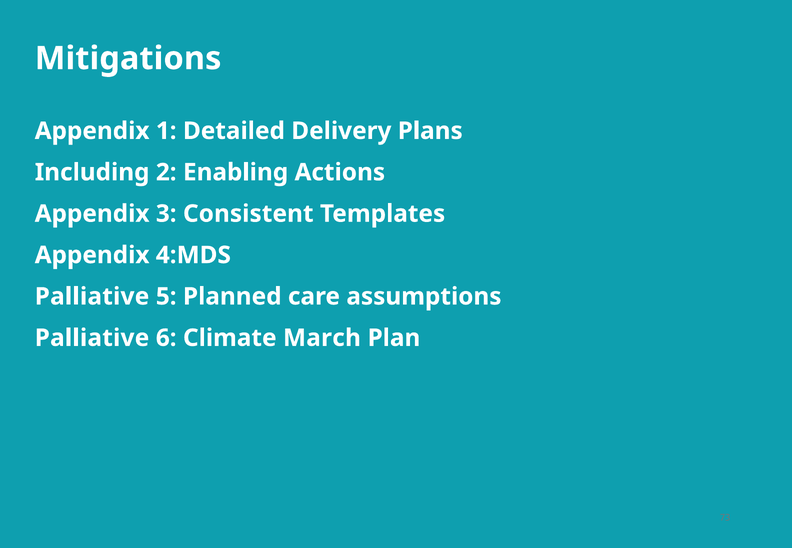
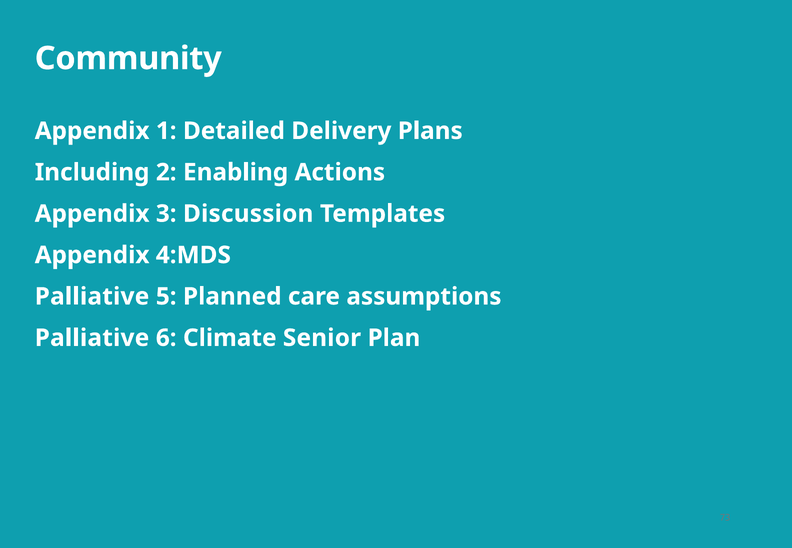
Mitigations: Mitigations -> Community
Consistent: Consistent -> Discussion
March: March -> Senior
